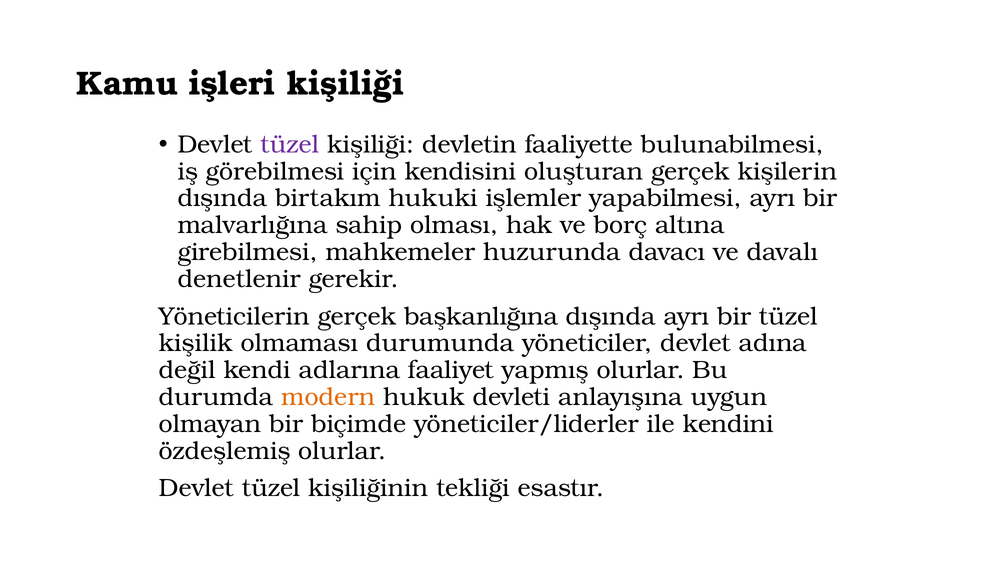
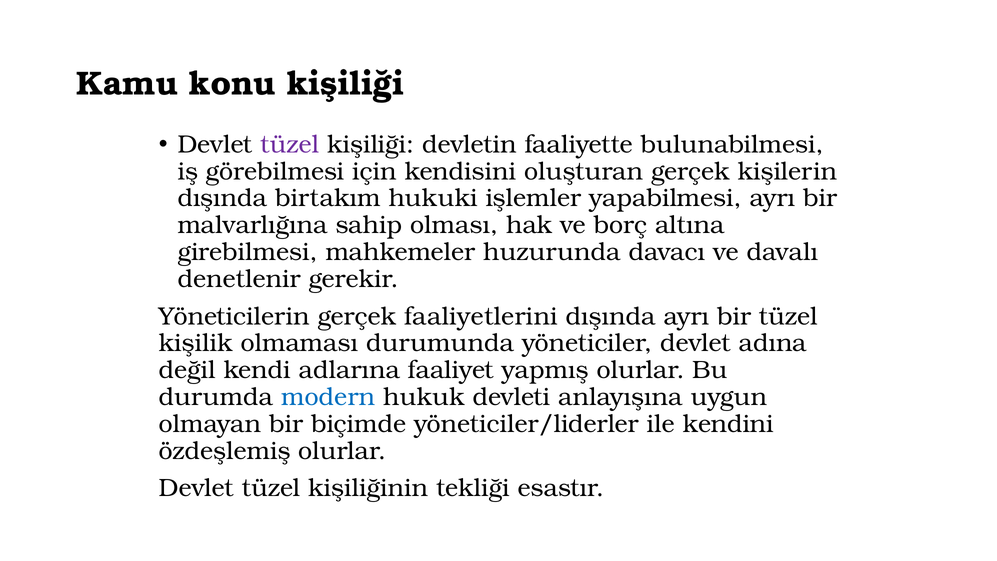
işleri: işleri -> konu
başkanlığına: başkanlığına -> faaliyetlerini
modern colour: orange -> blue
